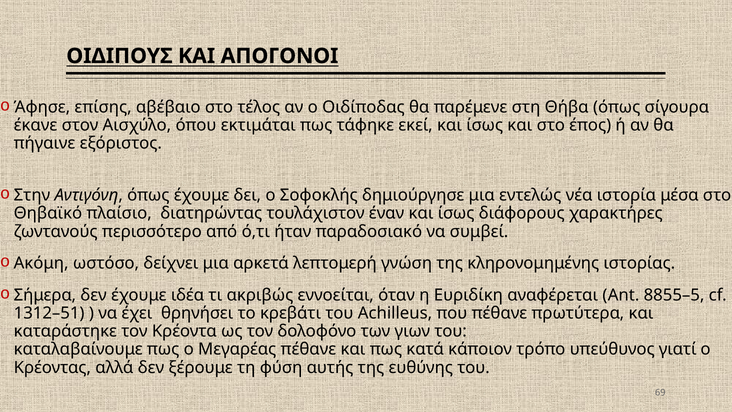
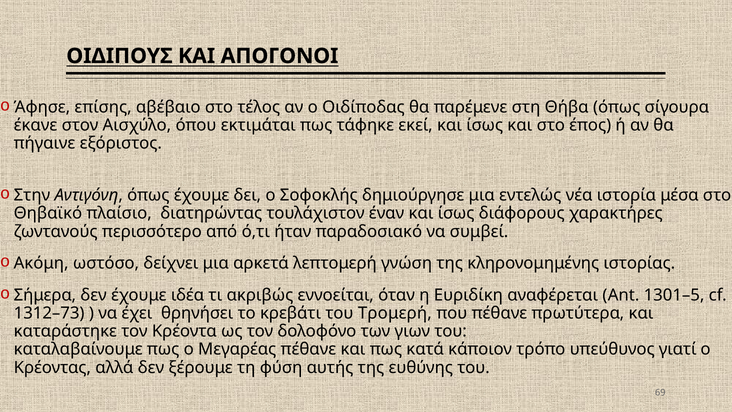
8855–5: 8855–5 -> 1301–5
1312–51: 1312–51 -> 1312–73
Achilleus: Achilleus -> Τρομερή
